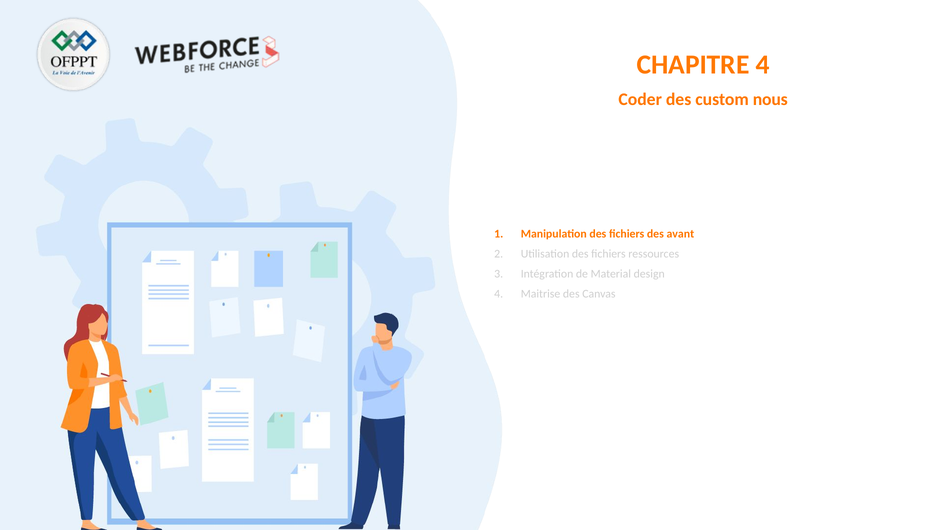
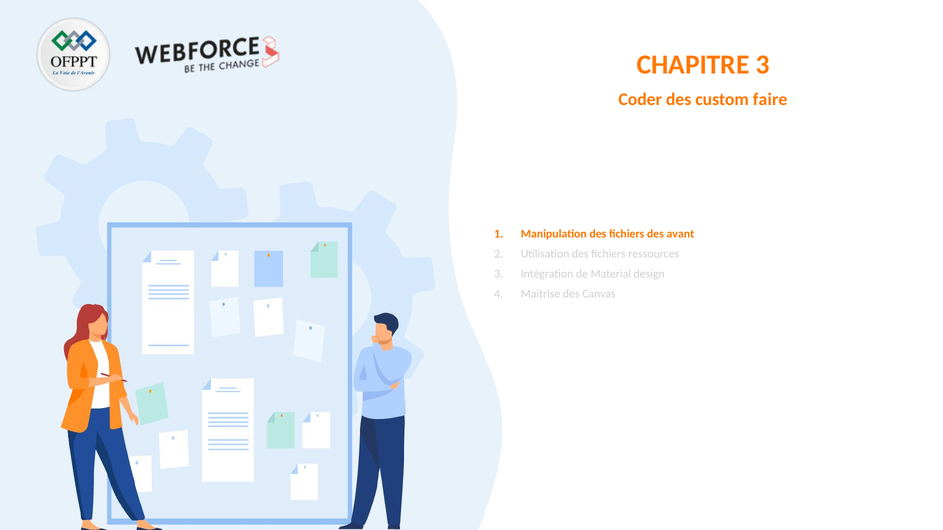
CHAPITRE 4: 4 -> 3
nous: nous -> faire
